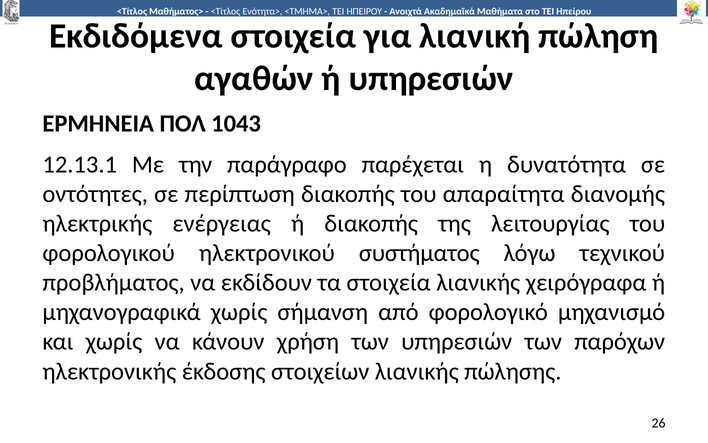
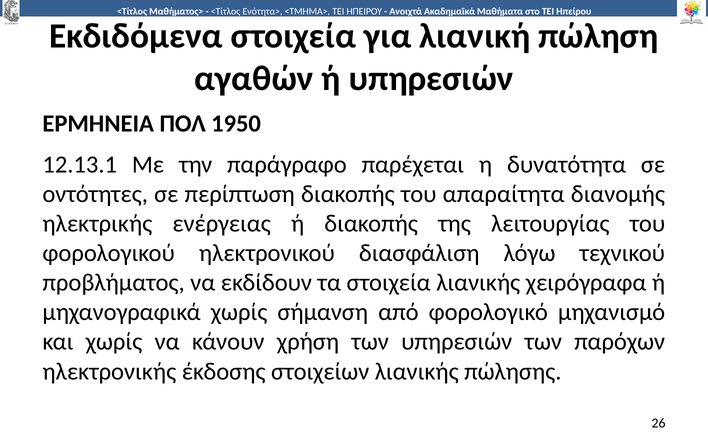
1043: 1043 -> 1950
συστήματος: συστήματος -> διασφάλιση
